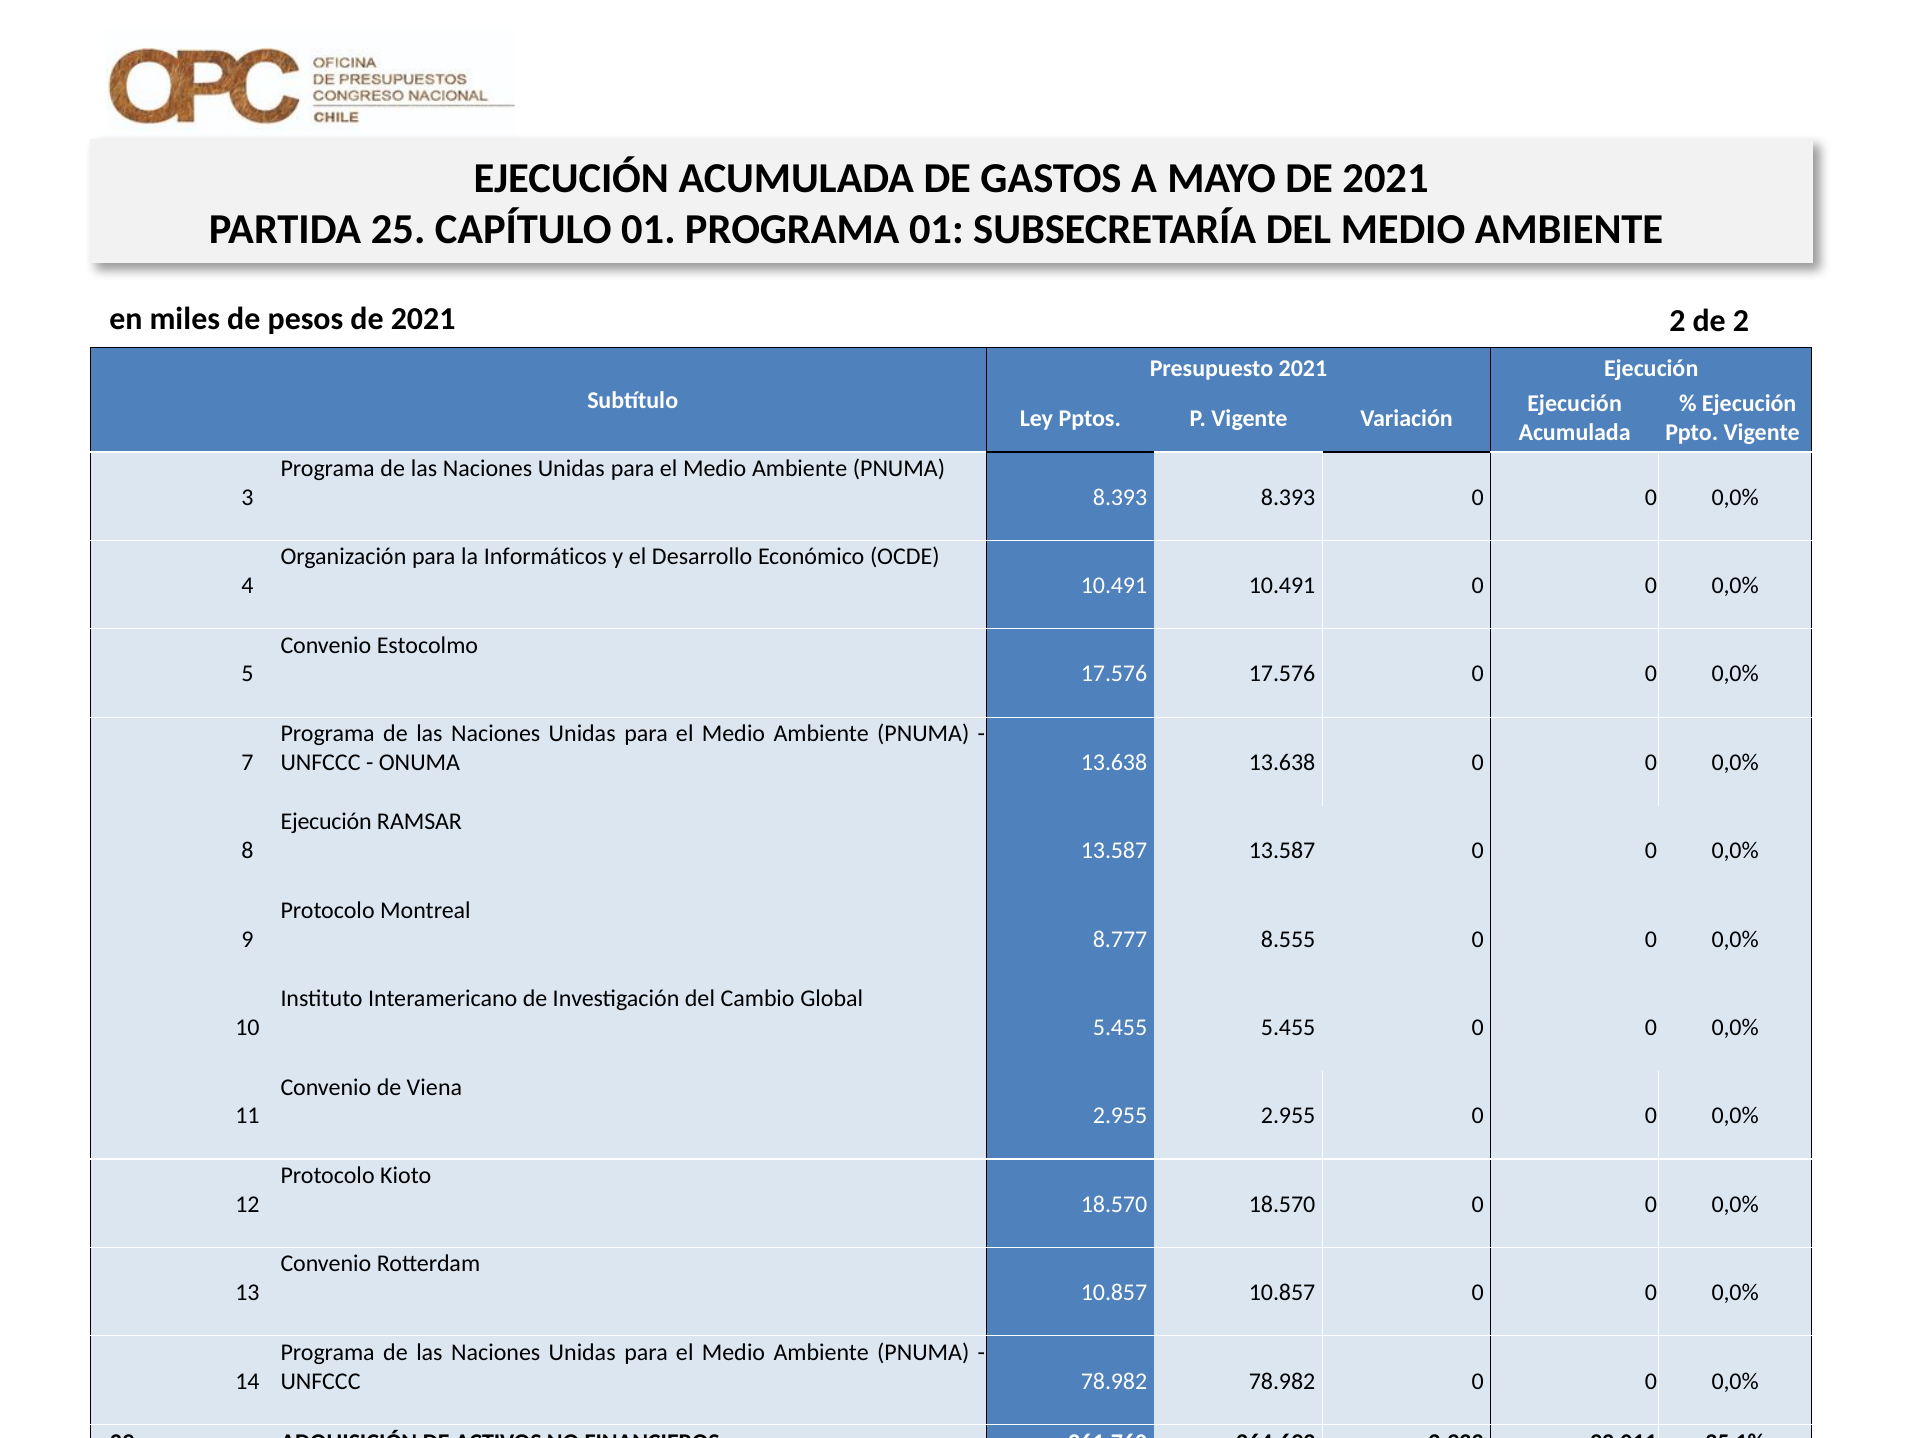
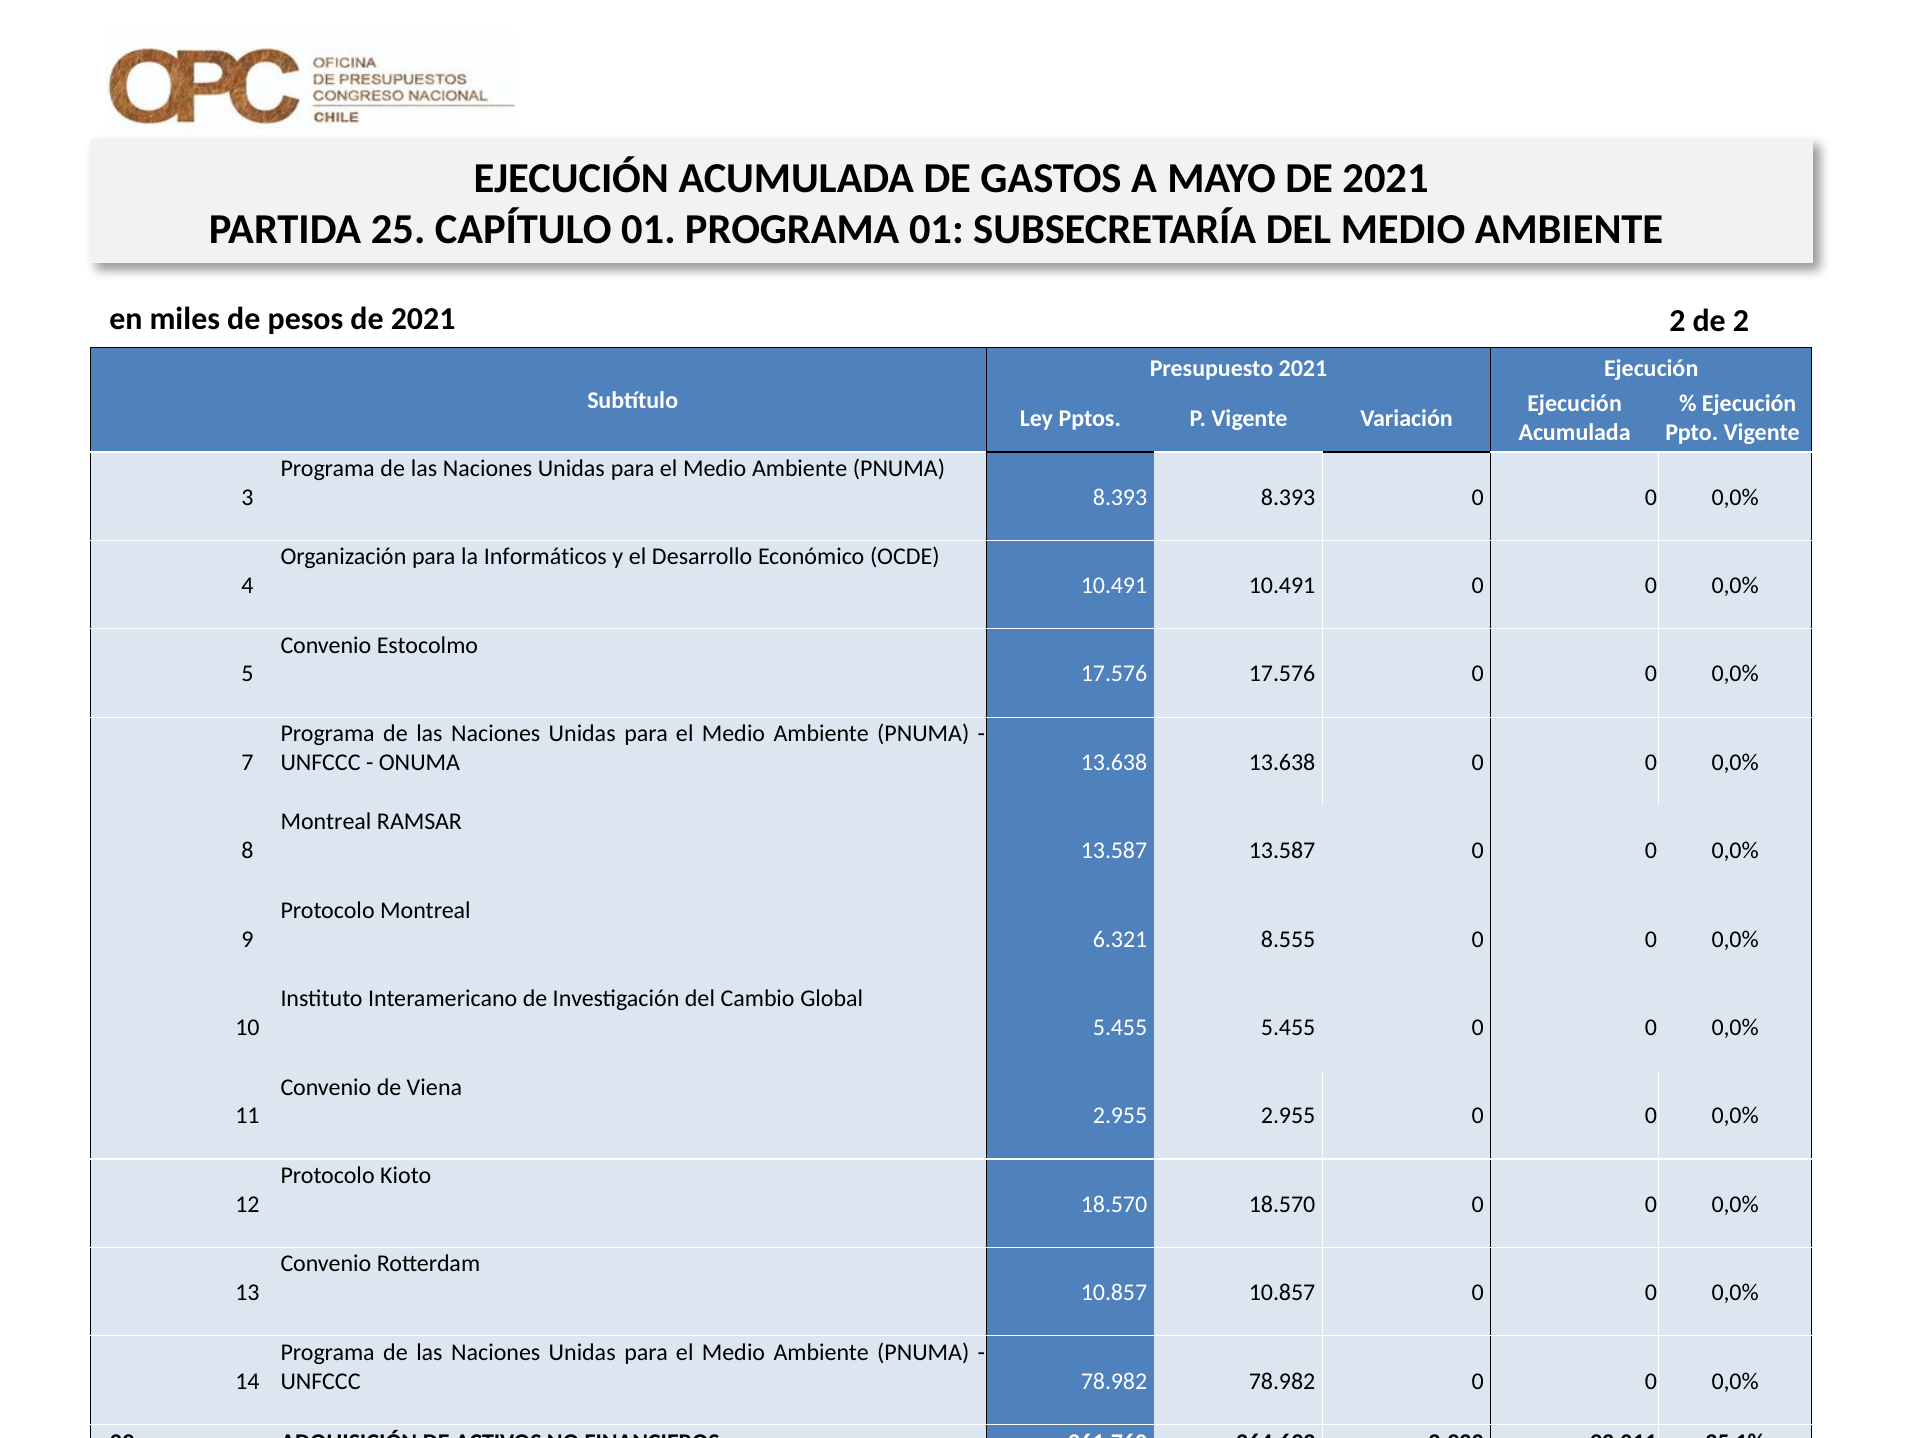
Ejecución at (326, 822): Ejecución -> Montreal
8.777: 8.777 -> 6.321
